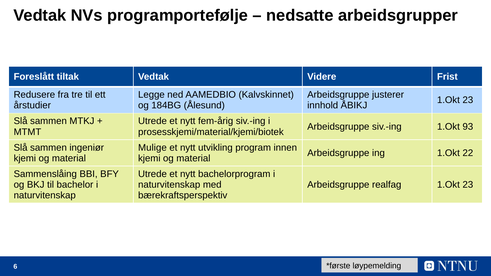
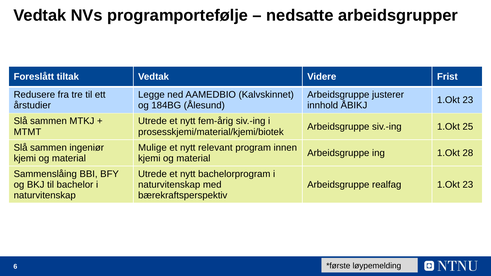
93: 93 -> 25
utvikling: utvikling -> relevant
22: 22 -> 28
